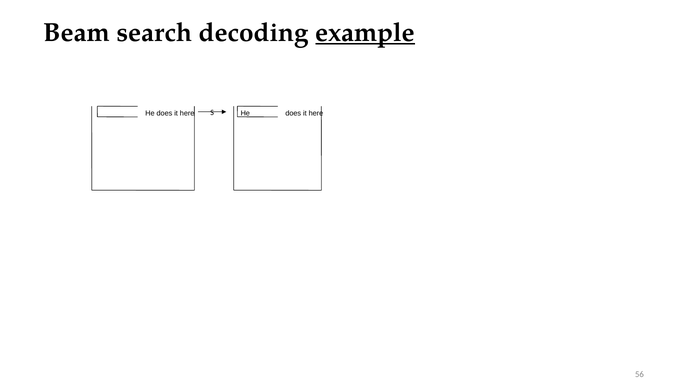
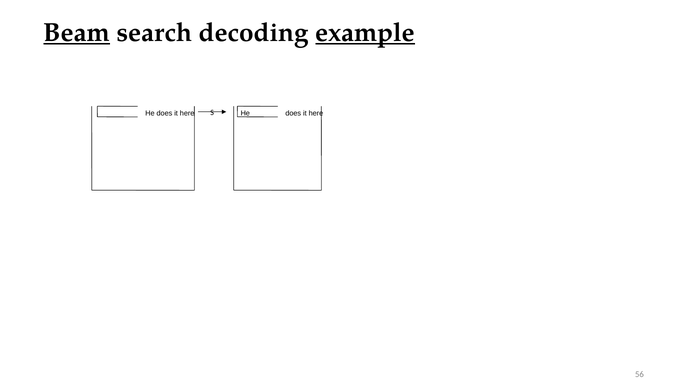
Beam underline: none -> present
